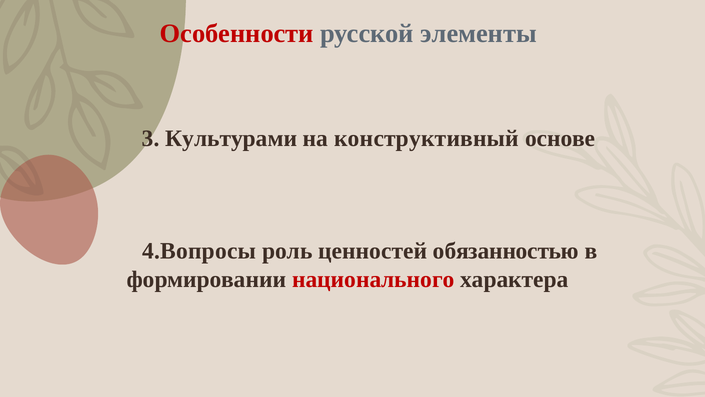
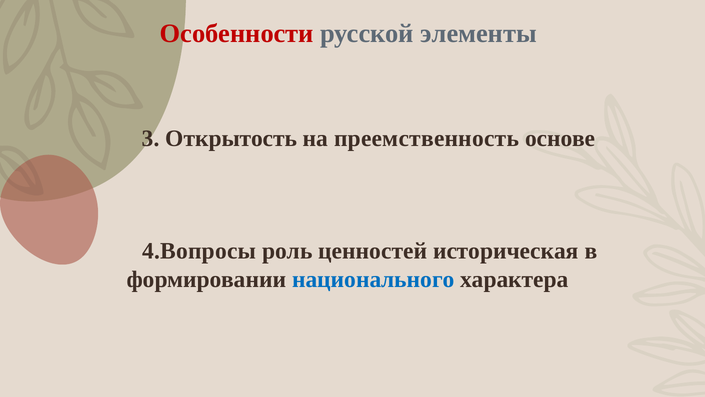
Культурами: Культурами -> Открытость
конструктивный: конструктивный -> преемственность
обязанностью: обязанностью -> историческая
национального colour: red -> blue
